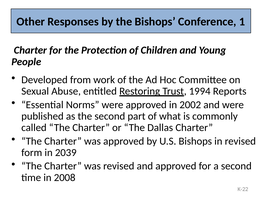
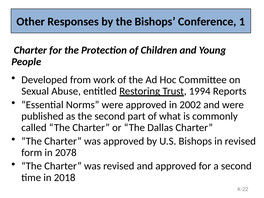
2039: 2039 -> 2078
2008: 2008 -> 2018
